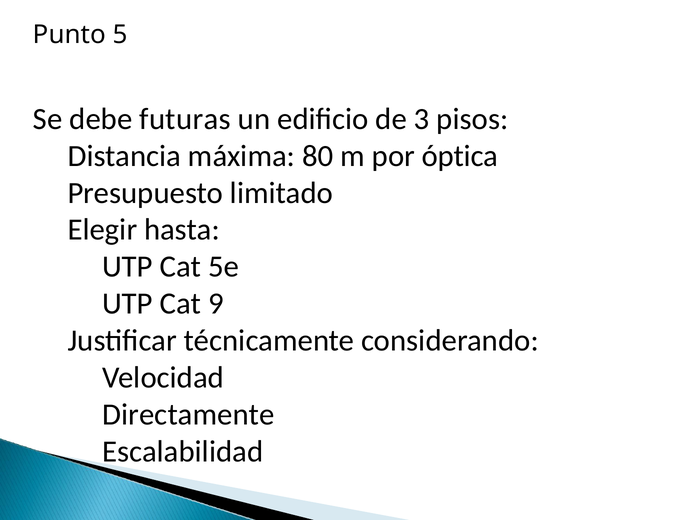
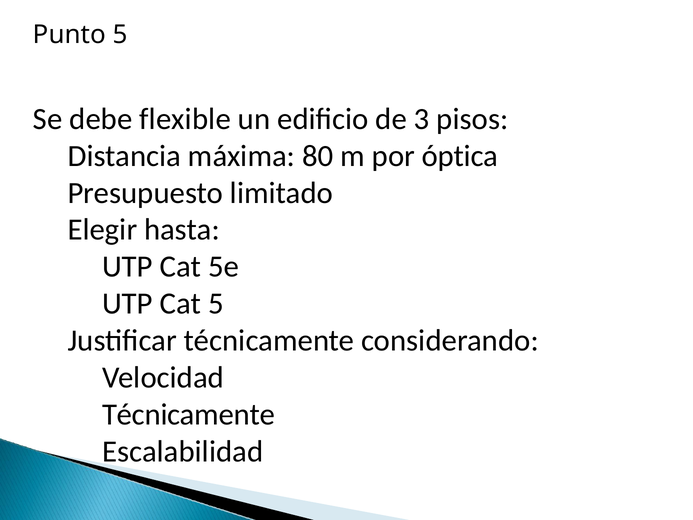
futuras: futuras -> flexible
Cat 9: 9 -> 5
Directamente at (188, 415): Directamente -> Técnicamente
